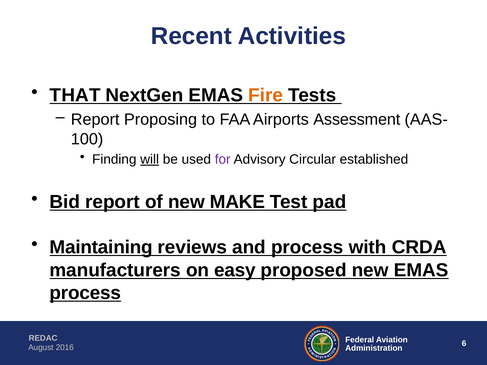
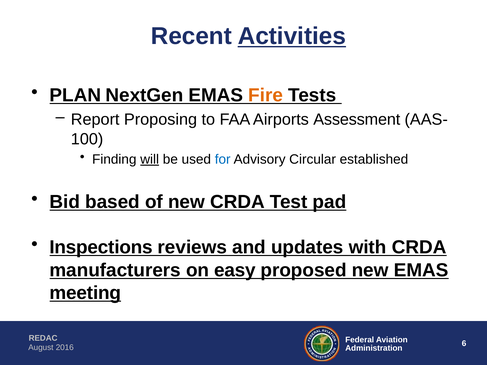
Activities underline: none -> present
THAT: THAT -> PLAN
for colour: purple -> blue
Bid report: report -> based
new MAKE: MAKE -> CRDA
Maintaining: Maintaining -> Inspections
and process: process -> updates
process at (85, 293): process -> meeting
